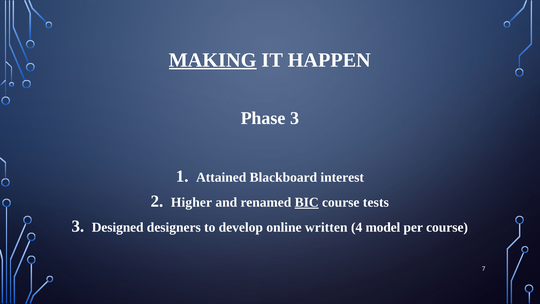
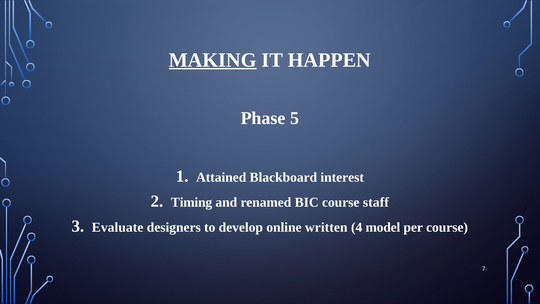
Phase 3: 3 -> 5
Higher: Higher -> Timing
BIC underline: present -> none
tests: tests -> staff
Designed: Designed -> Evaluate
